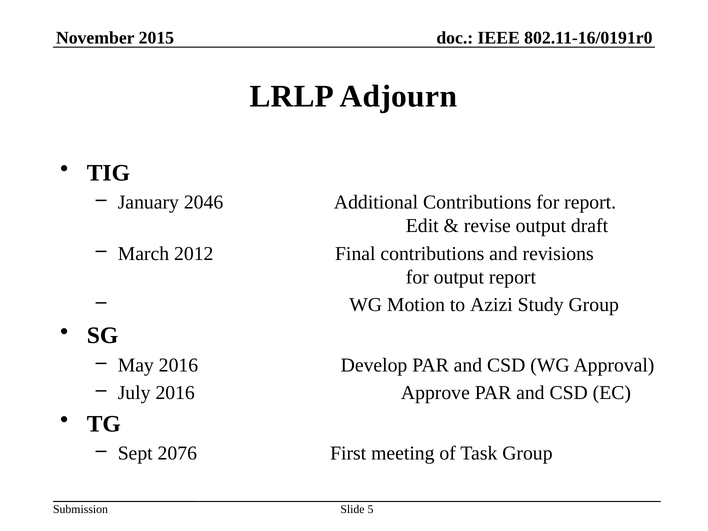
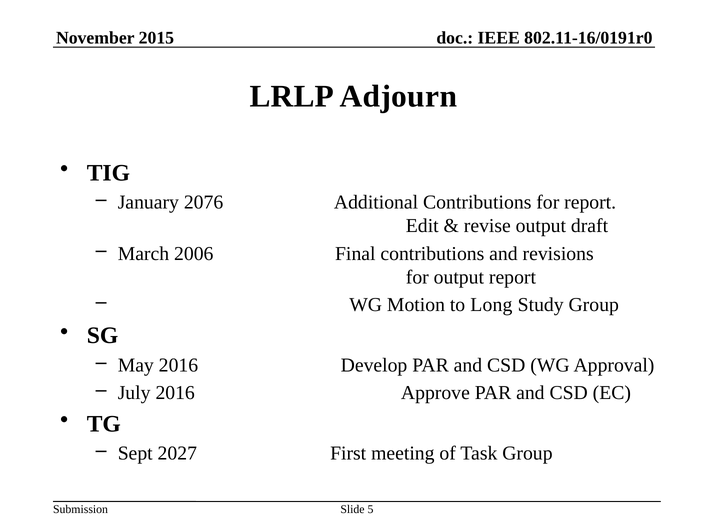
2046: 2046 -> 2076
2012: 2012 -> 2006
Azizi: Azizi -> Long
2076: 2076 -> 2027
